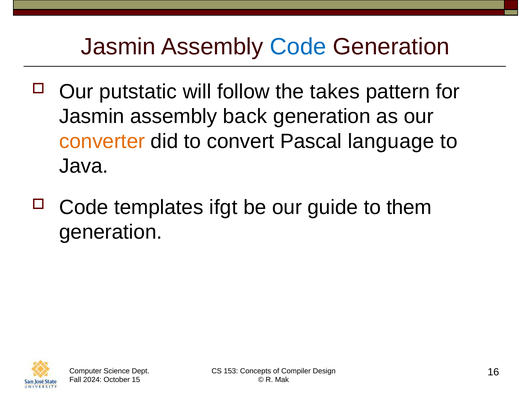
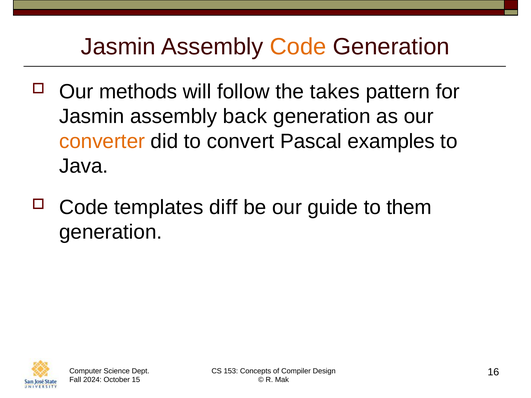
Code at (298, 47) colour: blue -> orange
putstatic: putstatic -> methods
language: language -> examples
ifgt: ifgt -> diff
